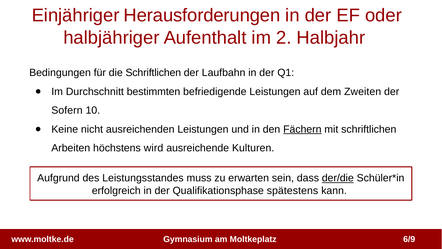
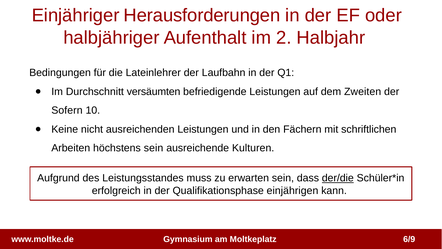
die Schriftlichen: Schriftlichen -> Lateinlehrer
bestimmten: bestimmten -> versäumten
Fächern underline: present -> none
höchstens wird: wird -> sein
spätestens: spätestens -> einjährigen
